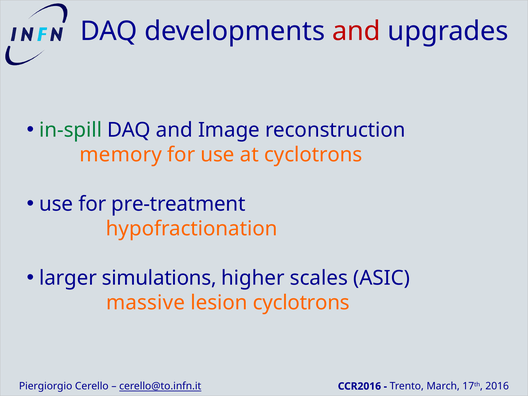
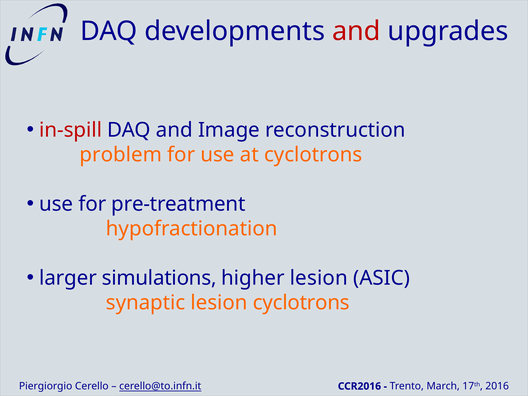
in-spill colour: green -> red
memory: memory -> problem
higher scales: scales -> lesion
massive: massive -> synaptic
